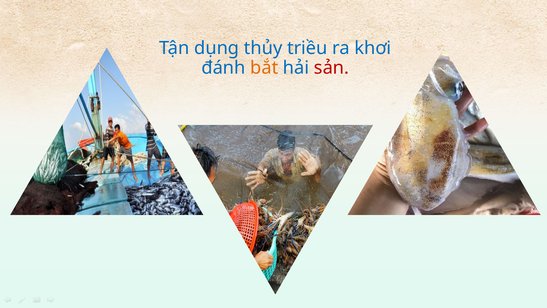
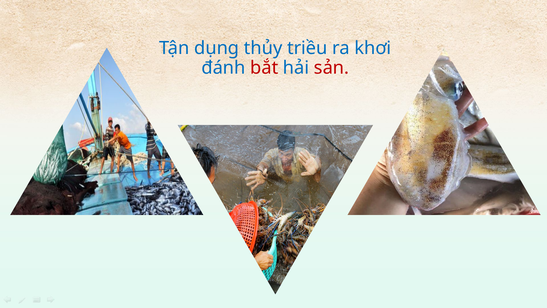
bắt colour: orange -> red
